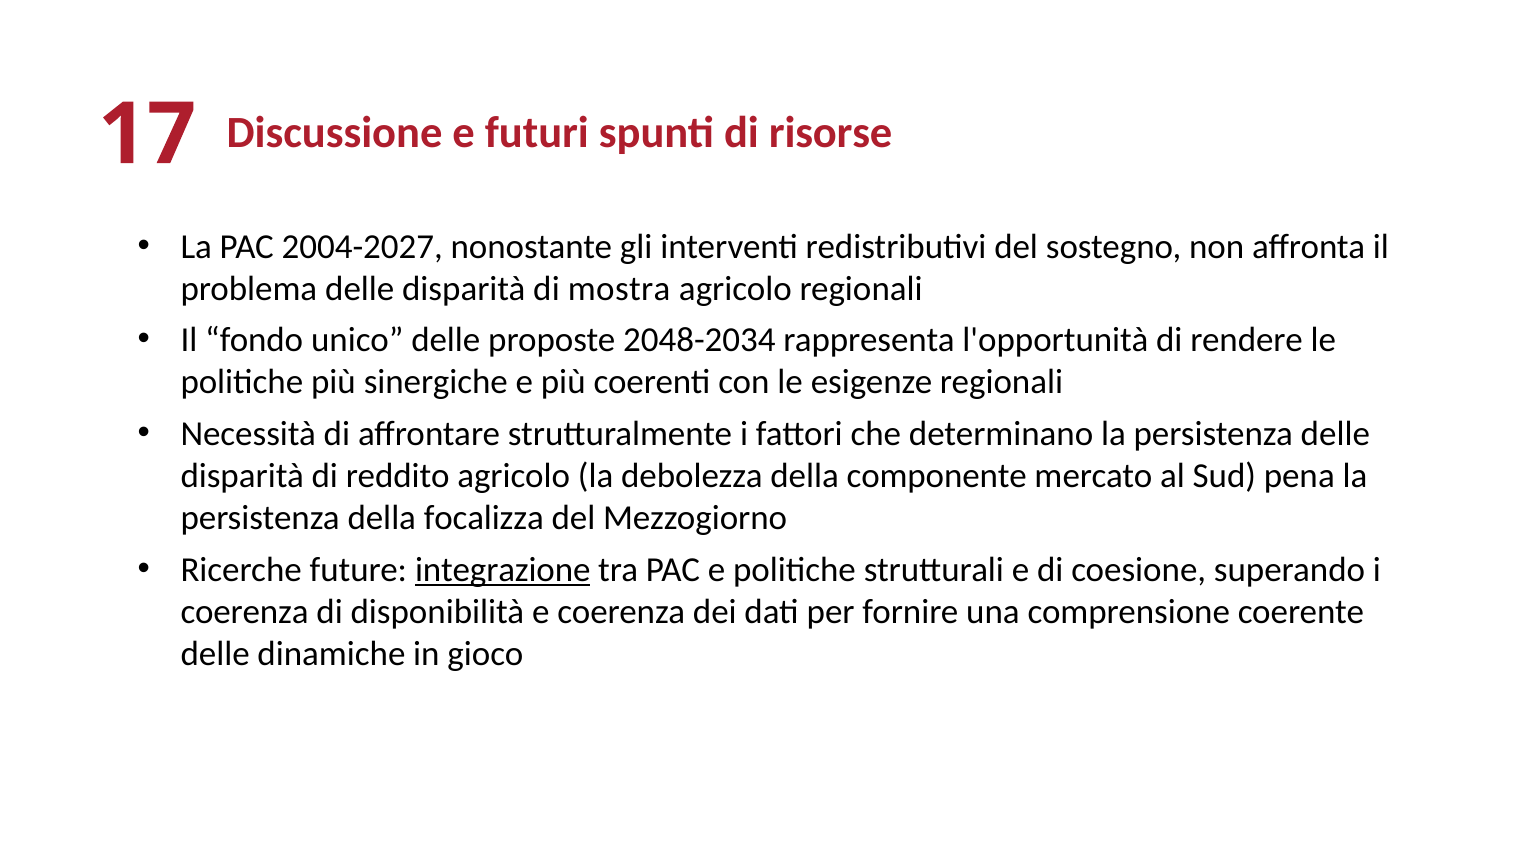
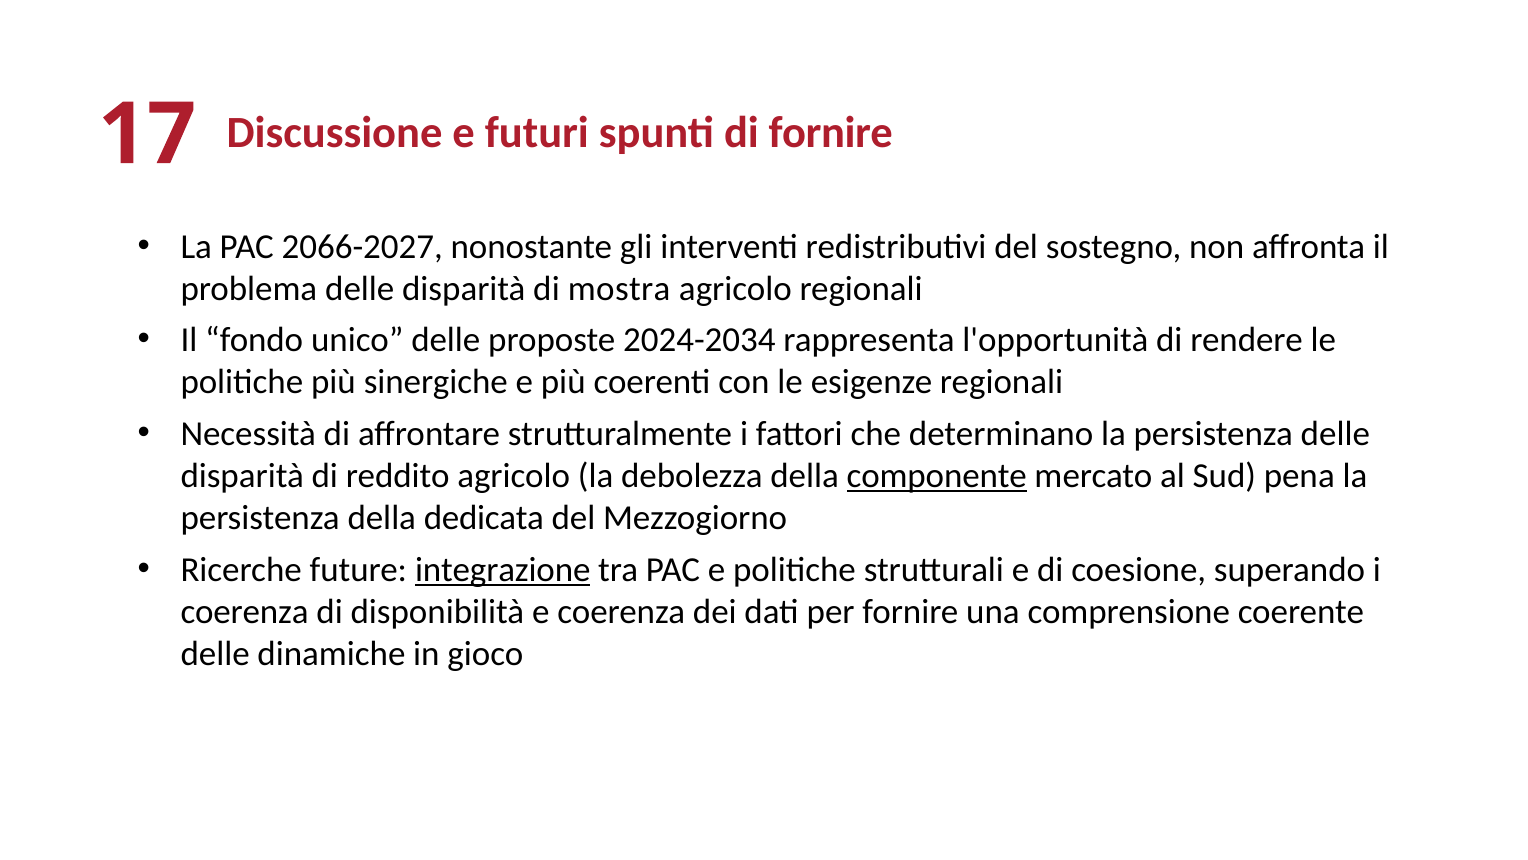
di risorse: risorse -> fornire
2004-2027: 2004-2027 -> 2066-2027
2048-2034: 2048-2034 -> 2024-2034
componente underline: none -> present
focalizza: focalizza -> dedicata
